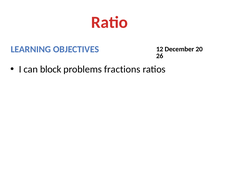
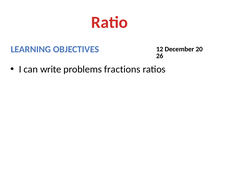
block: block -> write
